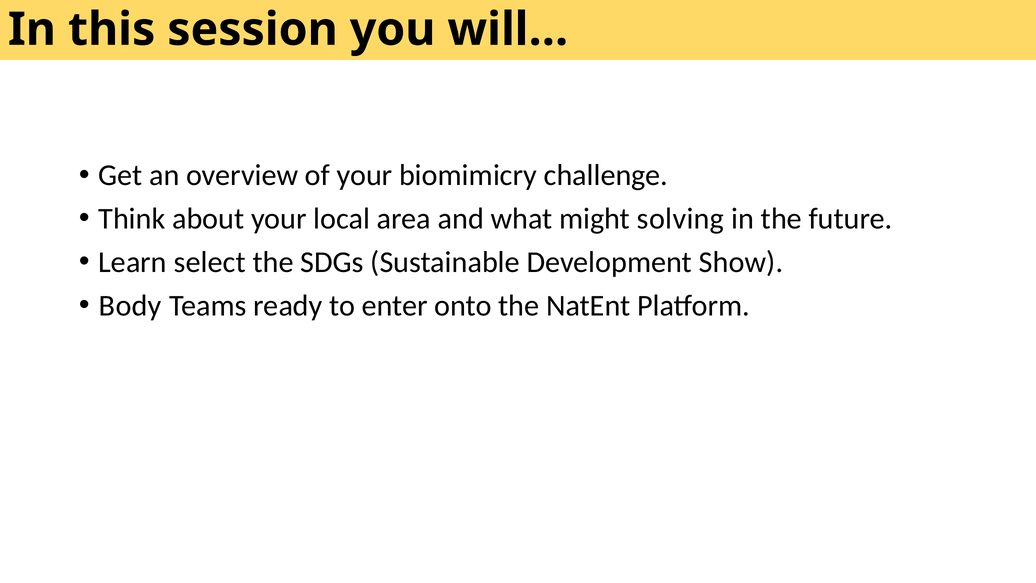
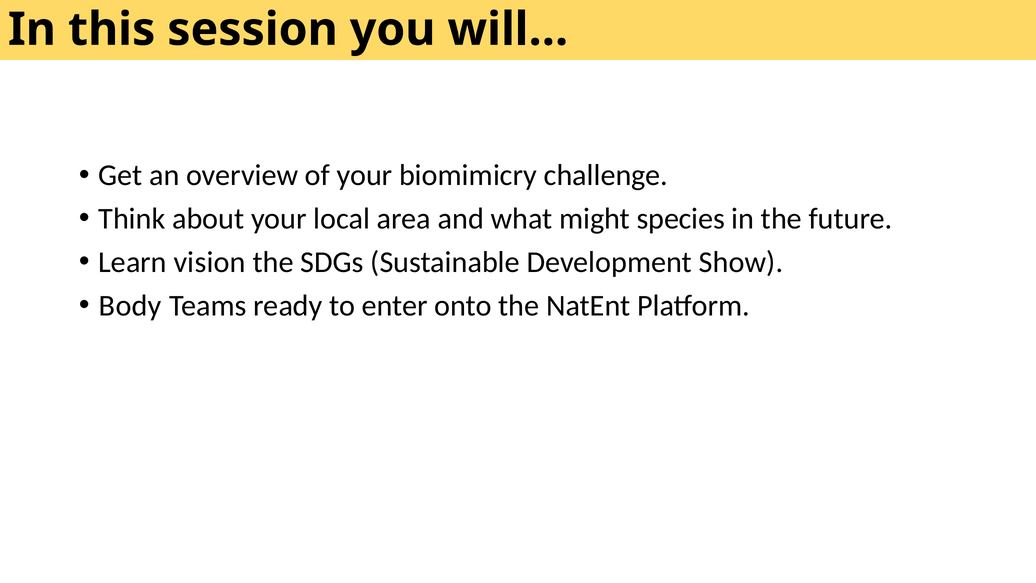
solving: solving -> species
select: select -> vision
